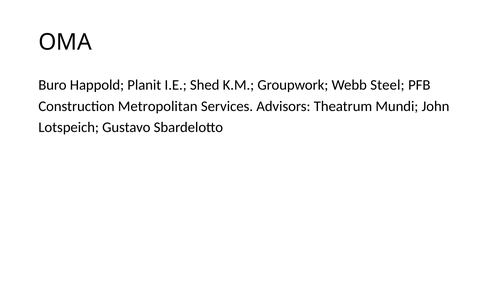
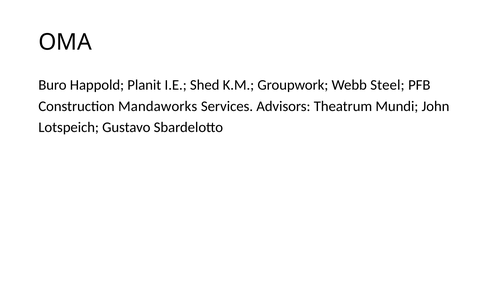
Metropolitan: Metropolitan -> Mandaworks
